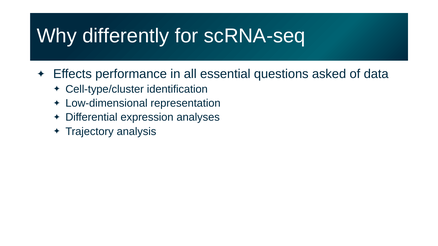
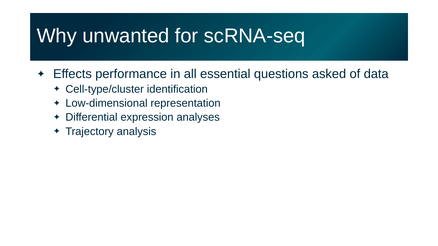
differently: differently -> unwanted
